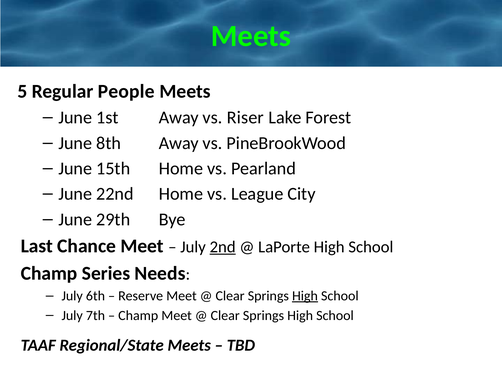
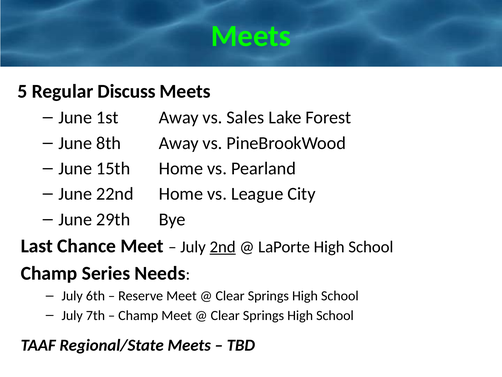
People: People -> Discuss
Riser: Riser -> Sales
High at (305, 295) underline: present -> none
